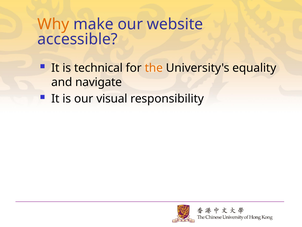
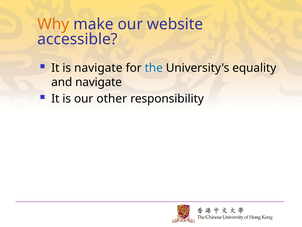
is technical: technical -> navigate
the colour: orange -> blue
visual: visual -> other
